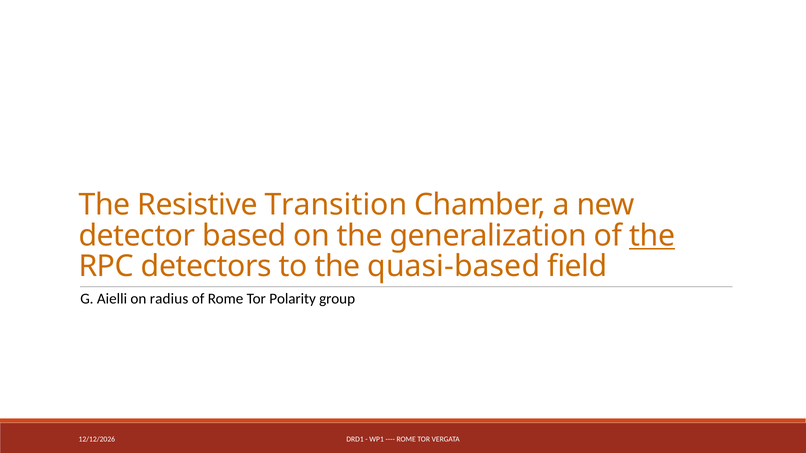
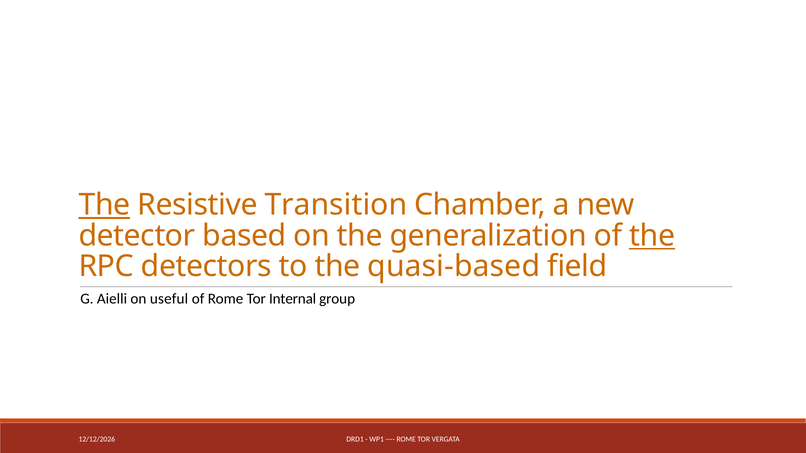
The at (105, 205) underline: none -> present
radius: radius -> useful
Polarity: Polarity -> Internal
